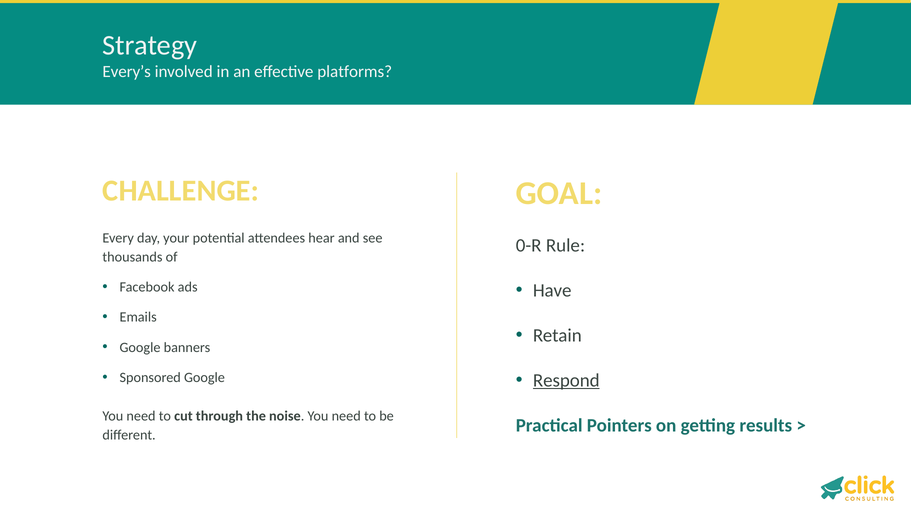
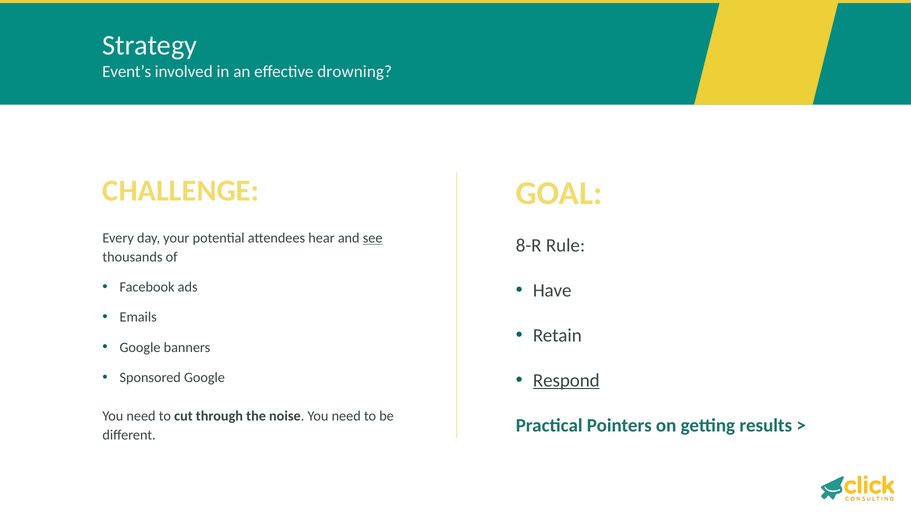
Every’s: Every’s -> Event’s
platforms: platforms -> drowning
see underline: none -> present
0-R: 0-R -> 8-R
